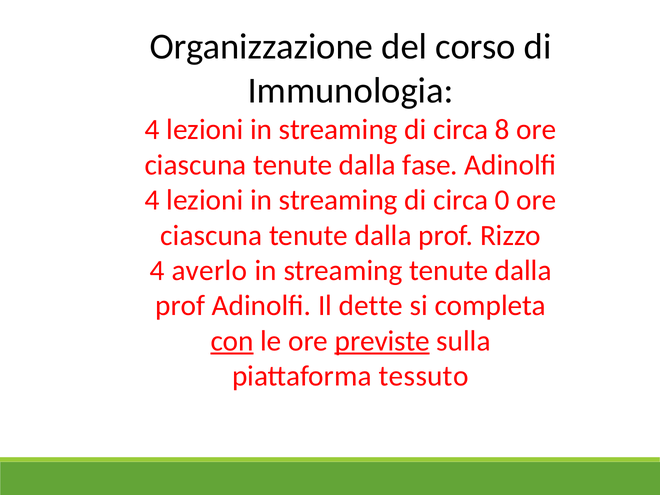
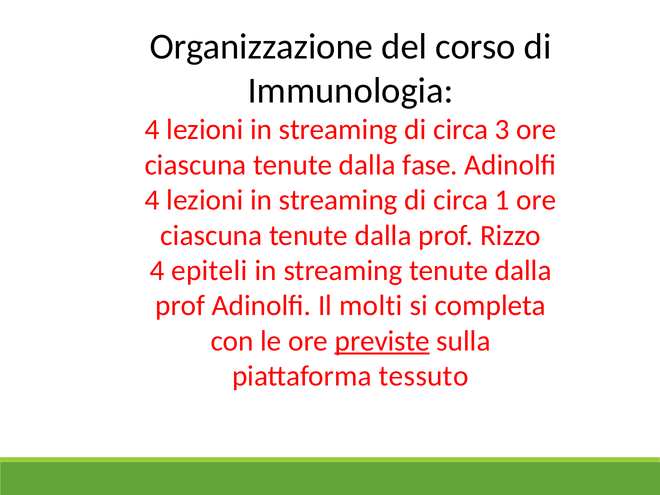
8: 8 -> 3
0: 0 -> 1
averlo: averlo -> epiteli
dette: dette -> molti
con underline: present -> none
